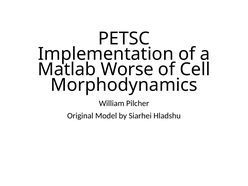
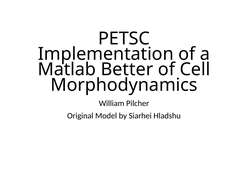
Worse: Worse -> Better
